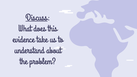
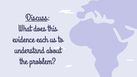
take: take -> each
